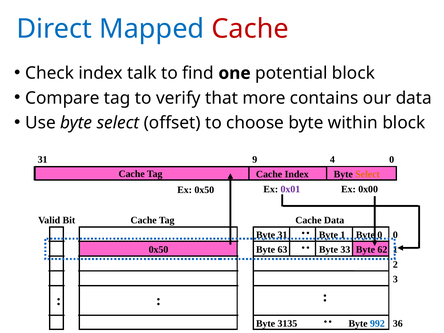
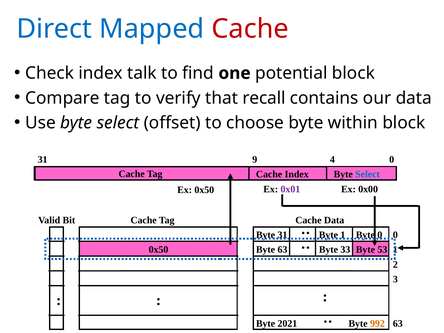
more: more -> recall
Select at (368, 174) colour: orange -> blue
62: 62 -> 53
3135: 3135 -> 2021
992 colour: blue -> orange
36 at (398, 324): 36 -> 63
